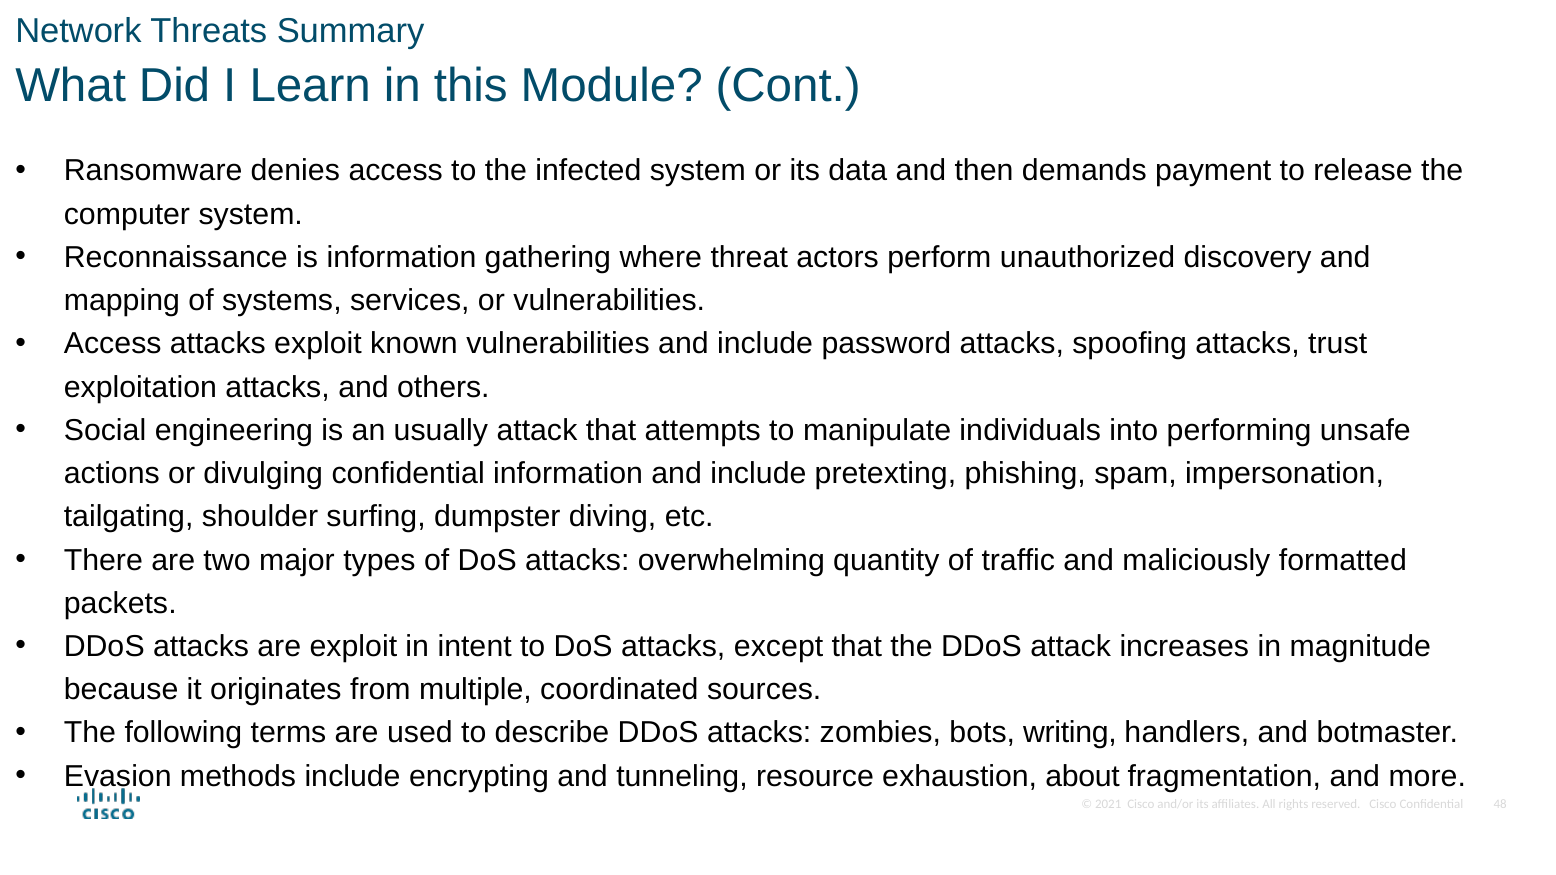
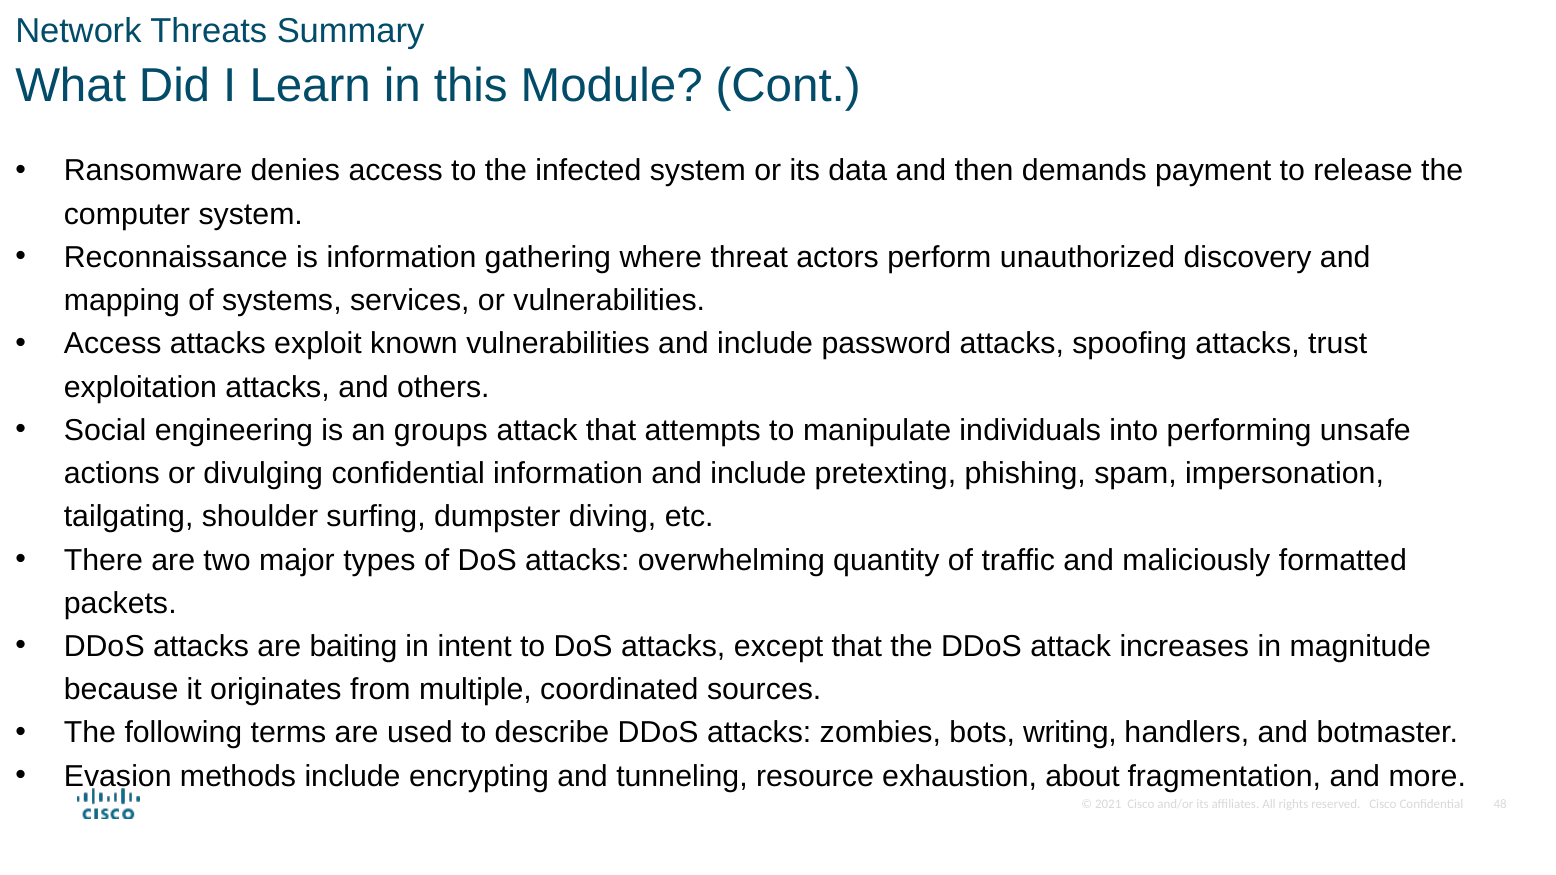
usually: usually -> groups
are exploit: exploit -> baiting
